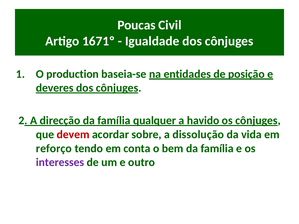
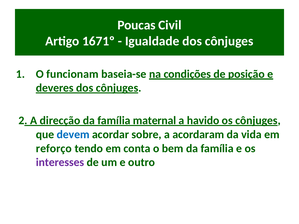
production: production -> funcionam
entidades: entidades -> condições
qualquer: qualquer -> maternal
devem colour: red -> blue
dissolução: dissolução -> acordaram
